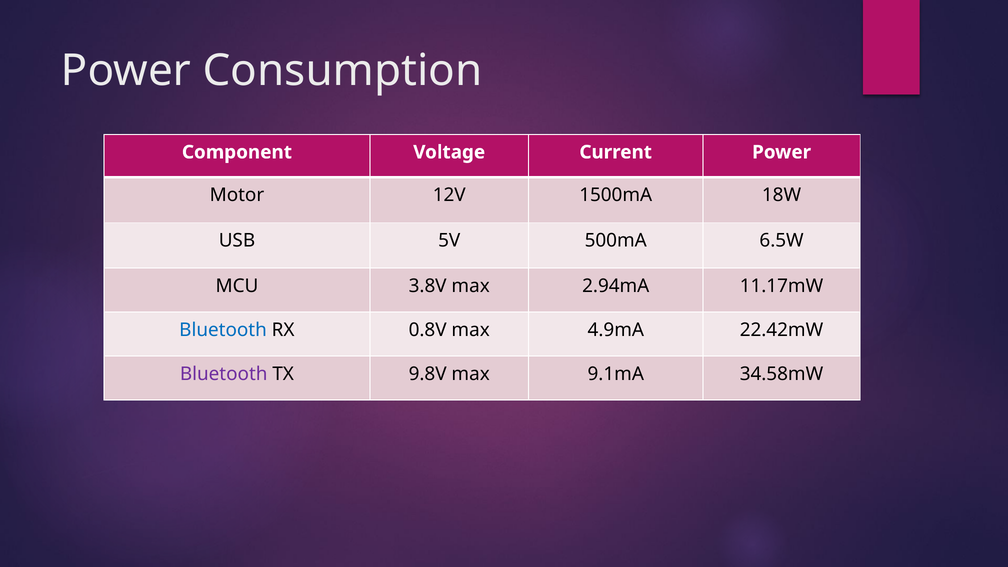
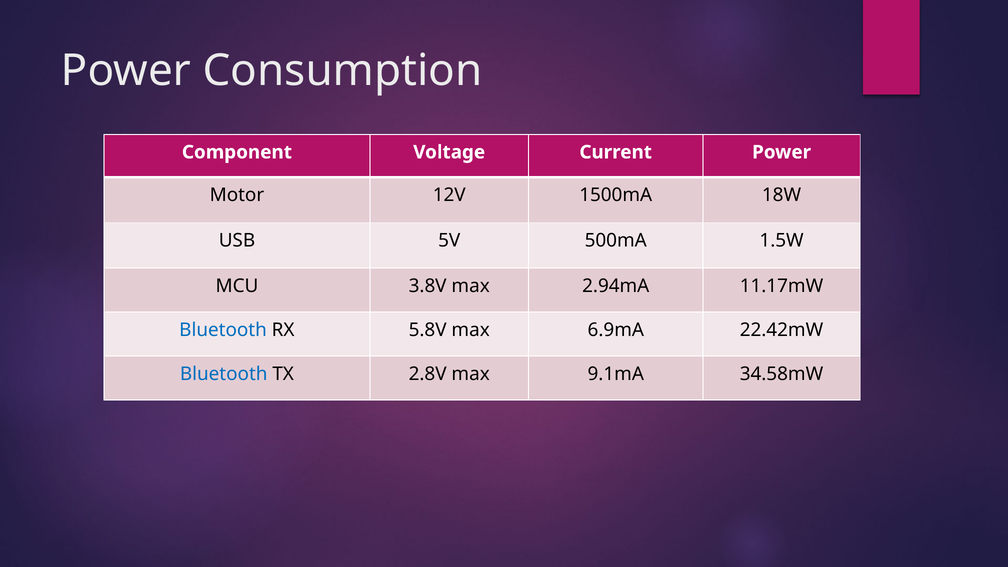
6.5W: 6.5W -> 1.5W
0.8V: 0.8V -> 5.8V
4.9mA: 4.9mA -> 6.9mA
Bluetooth at (224, 374) colour: purple -> blue
9.8V: 9.8V -> 2.8V
